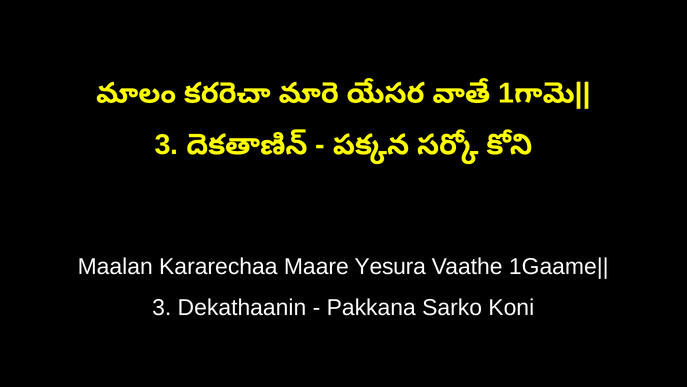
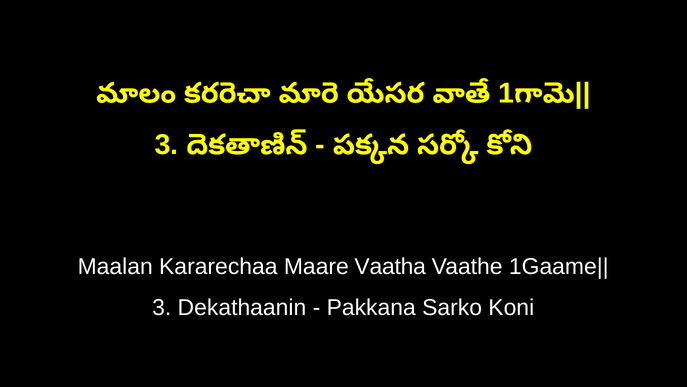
Yesura: Yesura -> Vaatha
